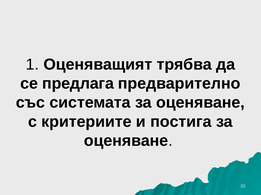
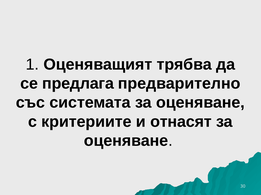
постига: постига -> отнасят
